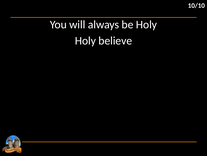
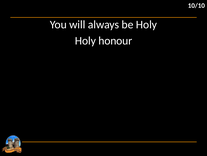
believe: believe -> honour
